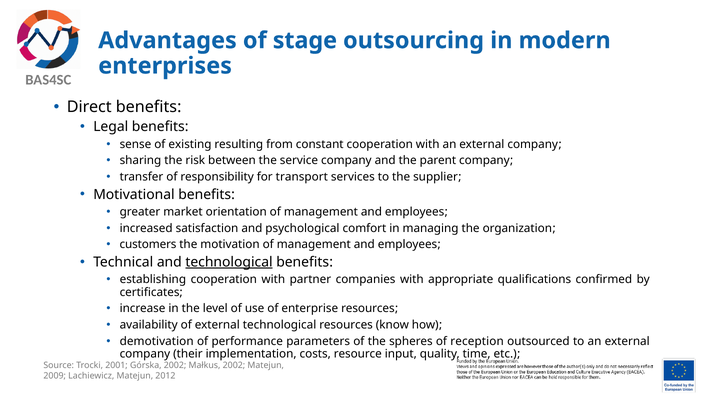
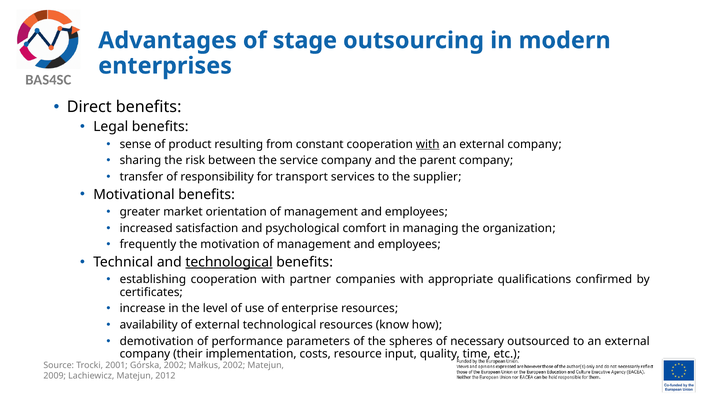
existing: existing -> product
with at (428, 144) underline: none -> present
customers: customers -> frequently
reception: reception -> necessary
